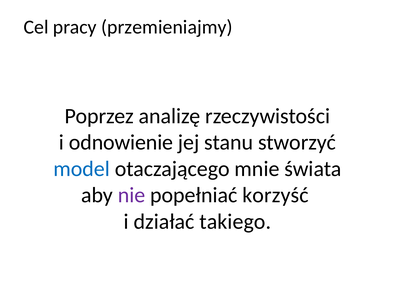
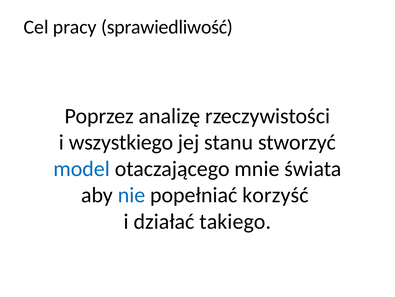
przemieniajmy: przemieniajmy -> sprawiedliwość
odnowienie: odnowienie -> wszystkiego
nie colour: purple -> blue
